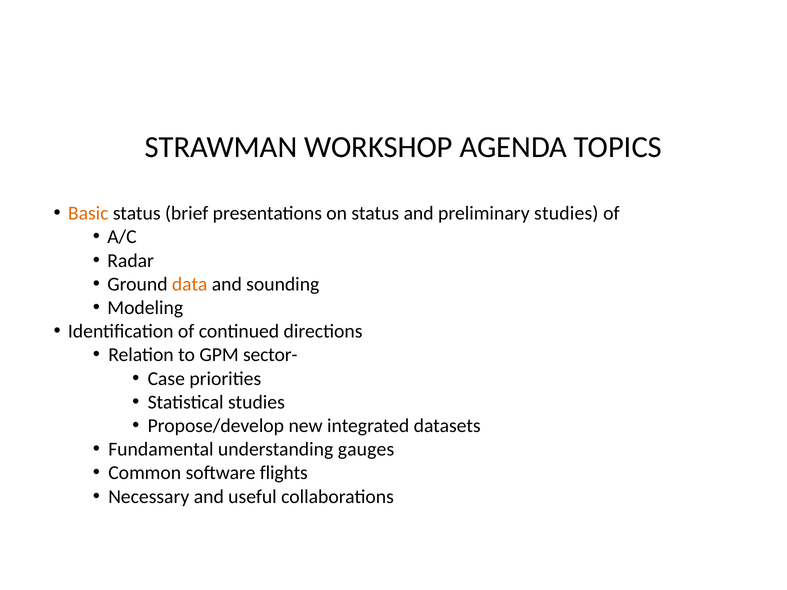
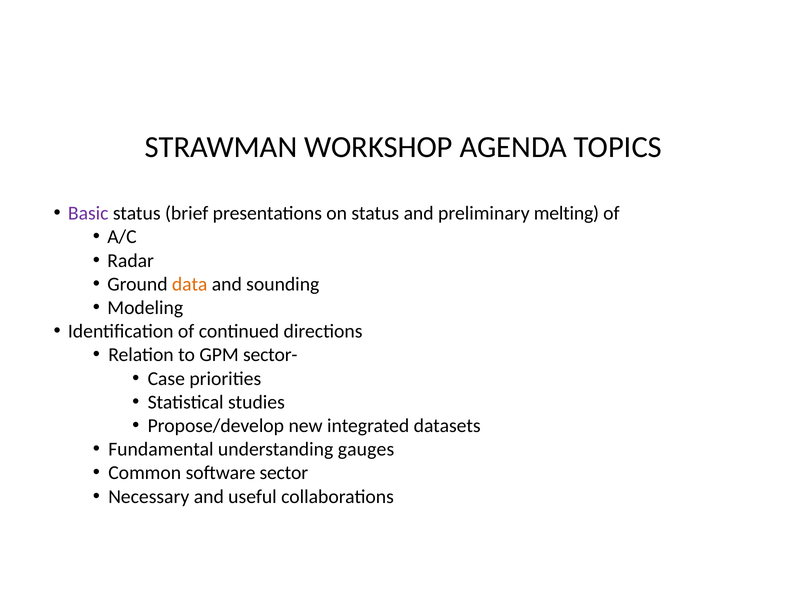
Basic colour: orange -> purple
preliminary studies: studies -> melting
flights: flights -> sector
